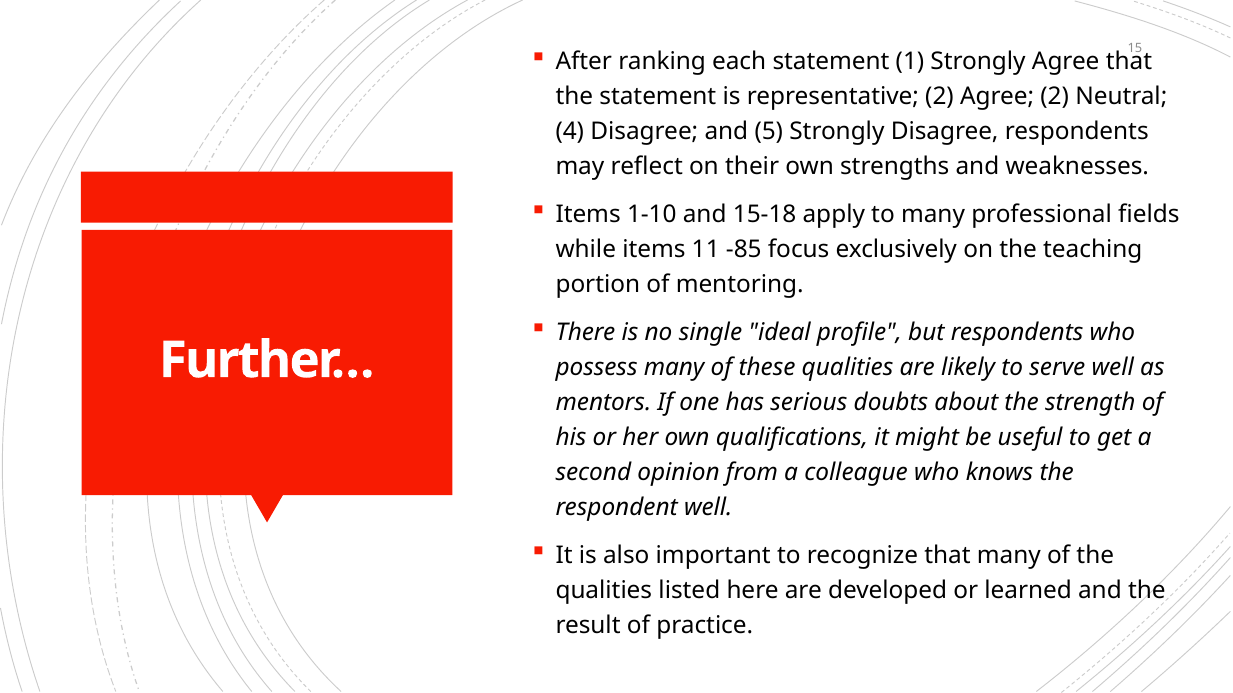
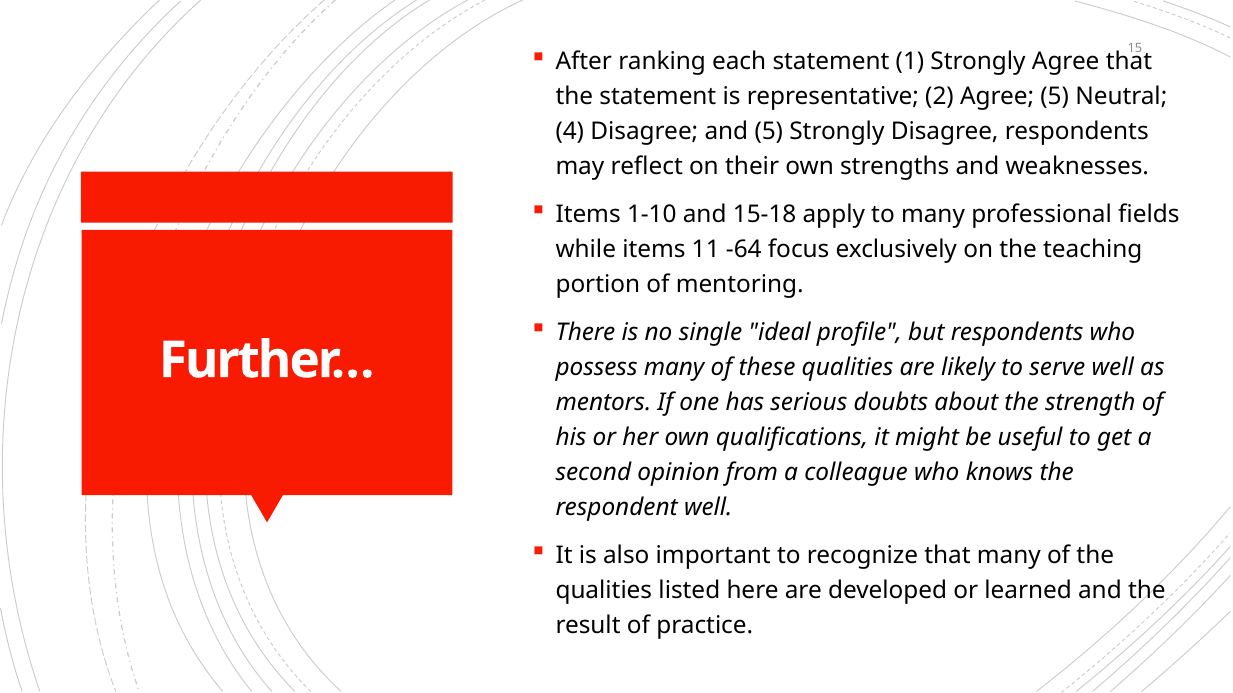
Agree 2: 2 -> 5
-85: -85 -> -64
